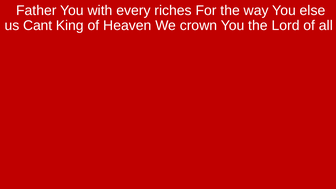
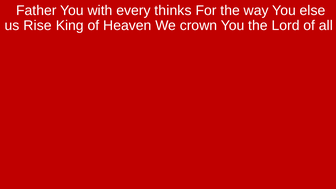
riches: riches -> thinks
Cant: Cant -> Rise
